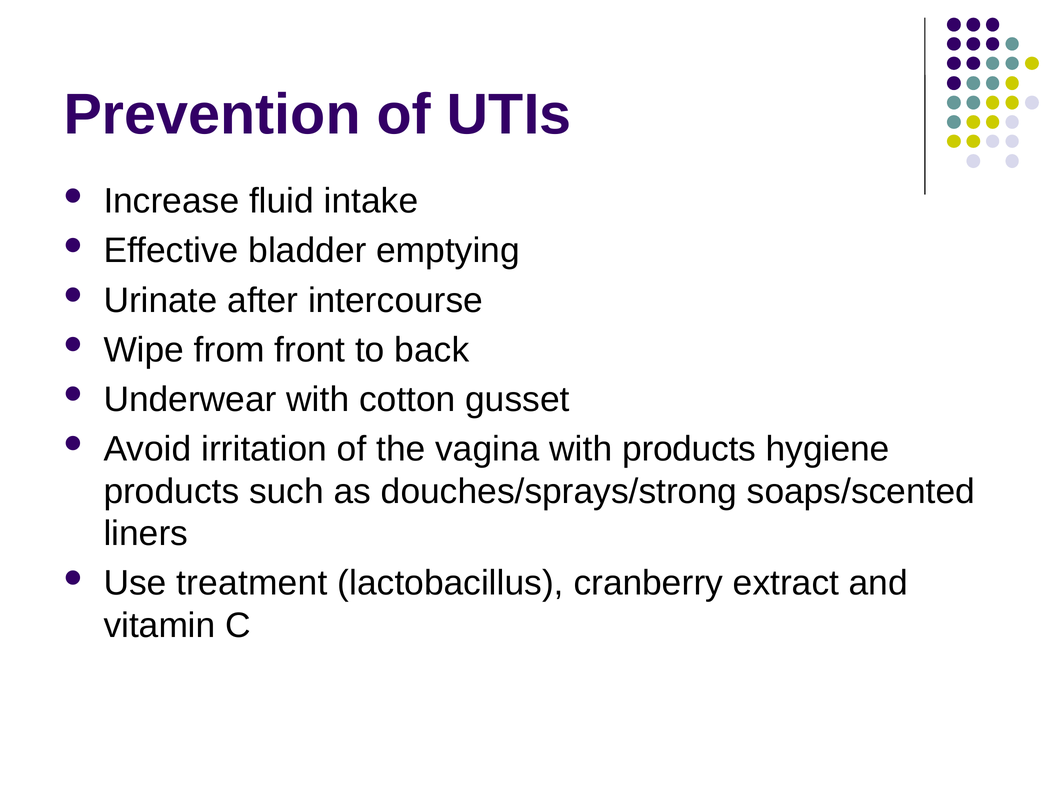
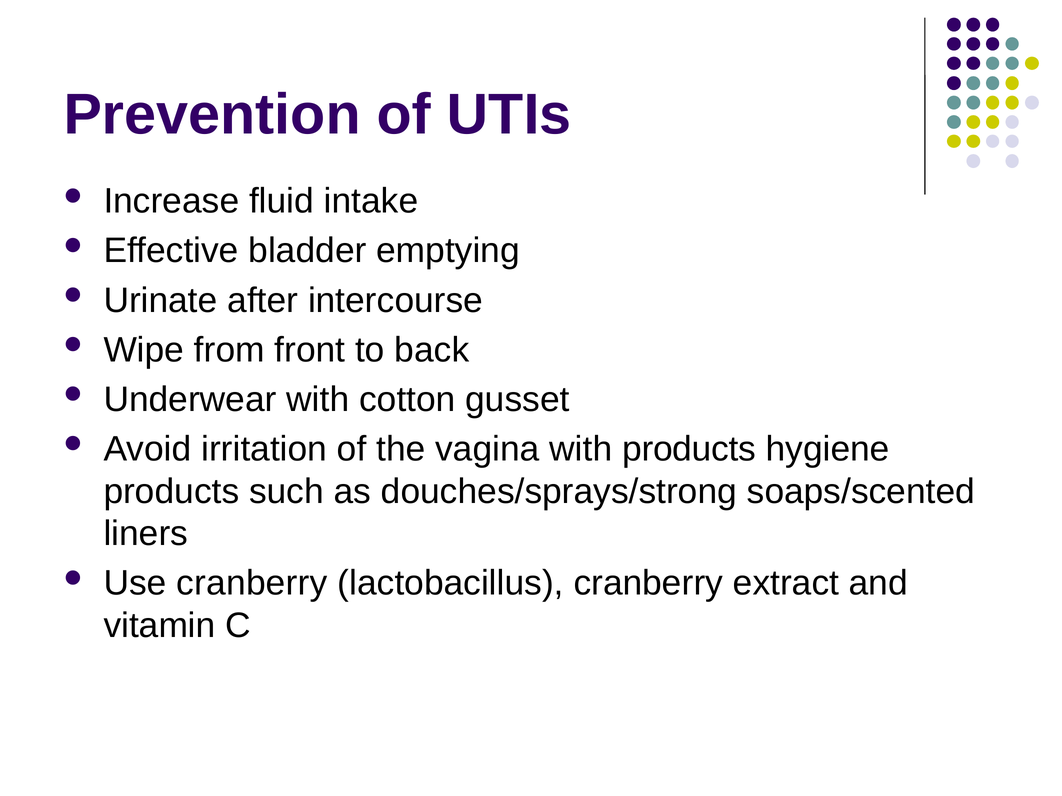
Use treatment: treatment -> cranberry
